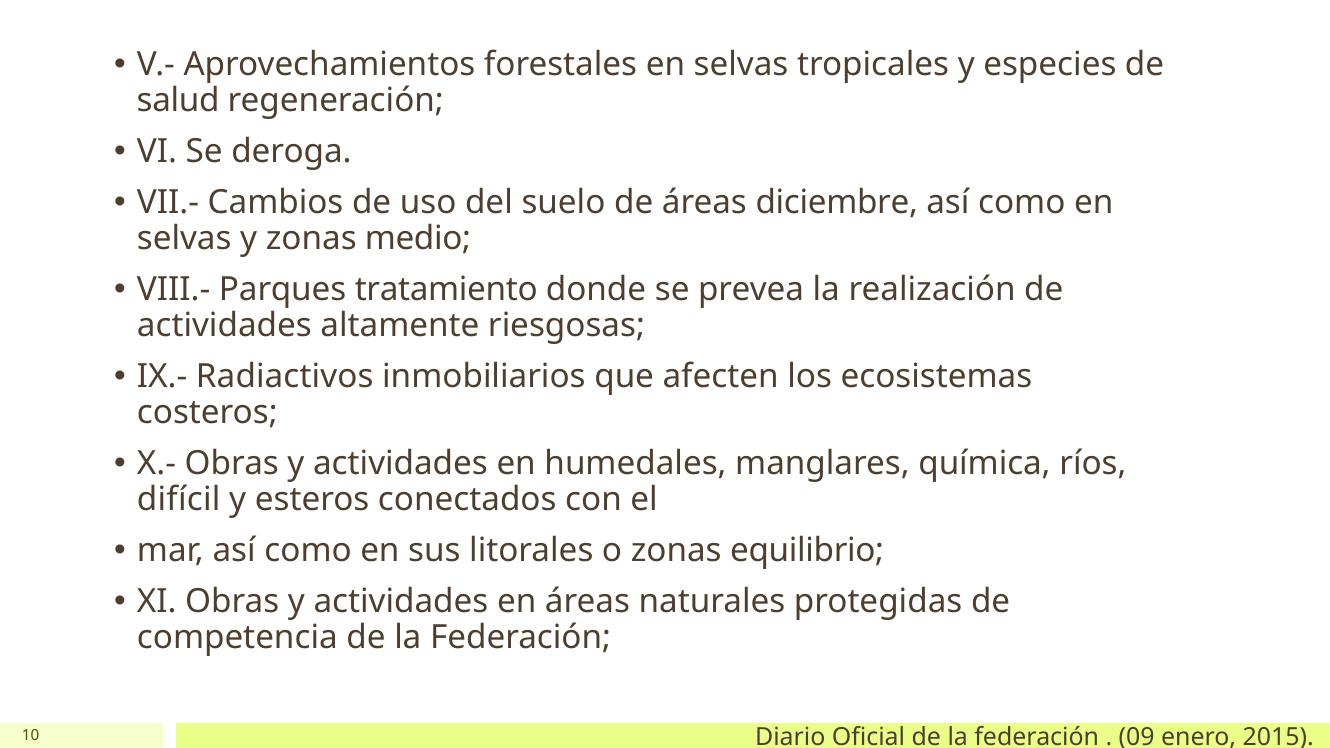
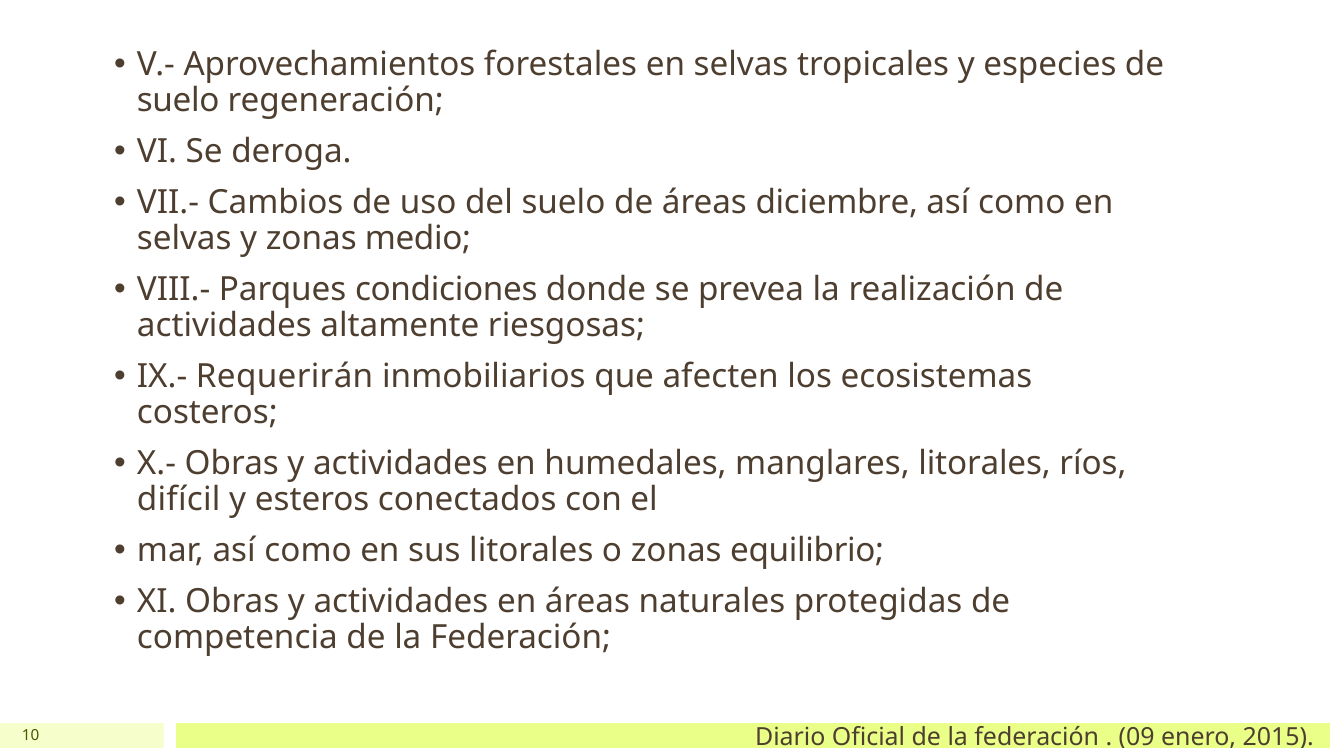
salud at (178, 101): salud -> suelo
tratamiento: tratamiento -> condiciones
Radiactivos: Radiactivos -> Requerirán
manglares química: química -> litorales
